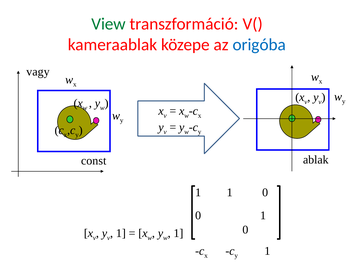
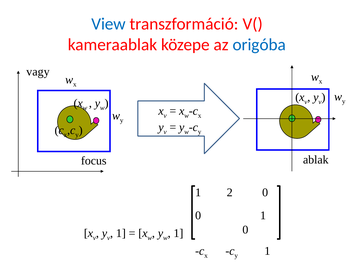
View colour: green -> blue
const: const -> focus
1 1: 1 -> 2
